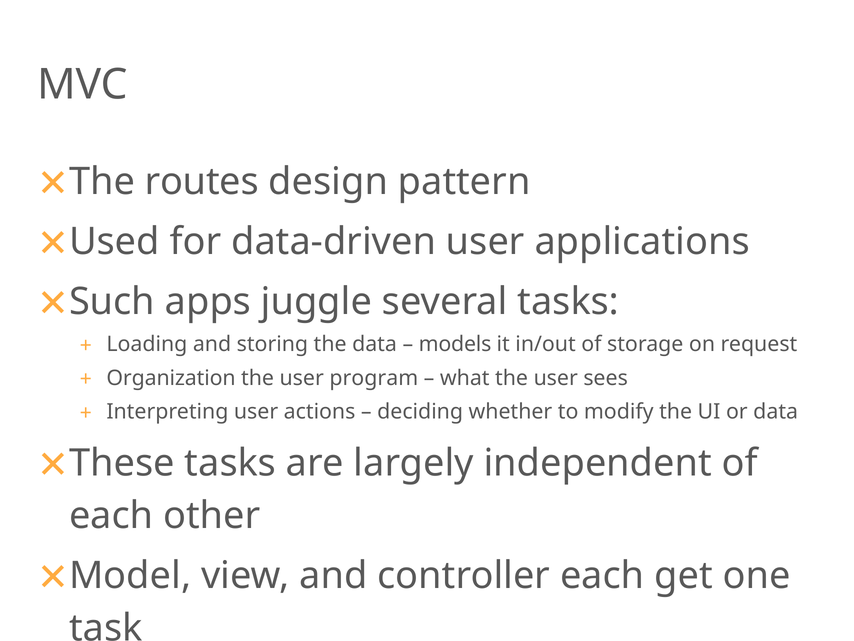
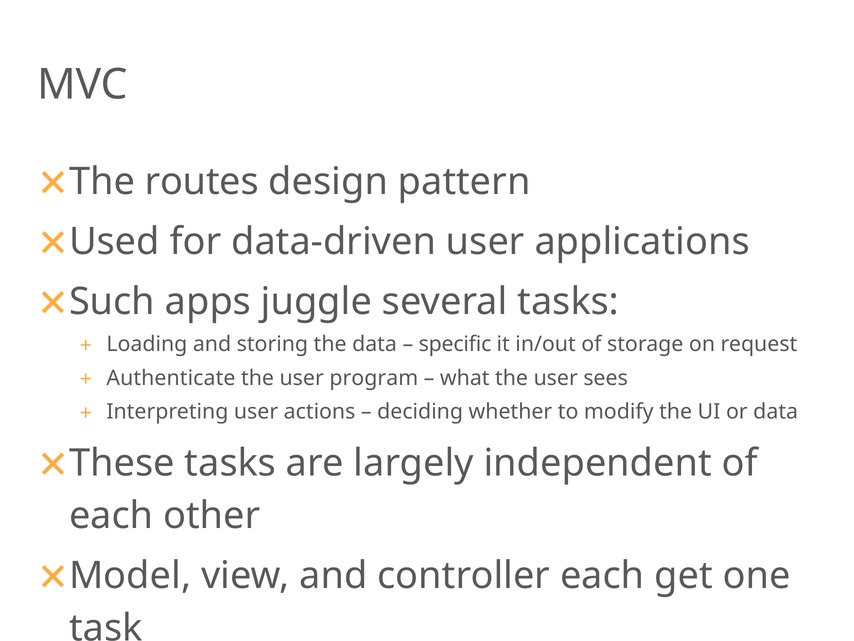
models: models -> specific
Organization: Organization -> Authenticate
